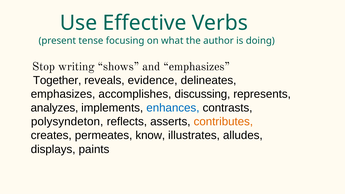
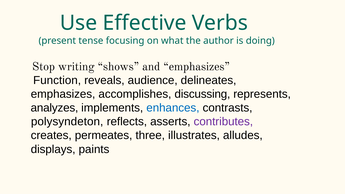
Together: Together -> Function
evidence: evidence -> audience
contributes colour: orange -> purple
know: know -> three
